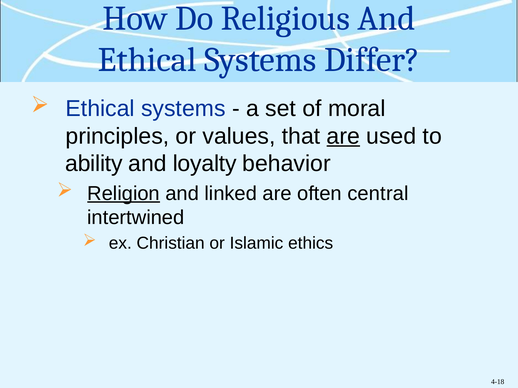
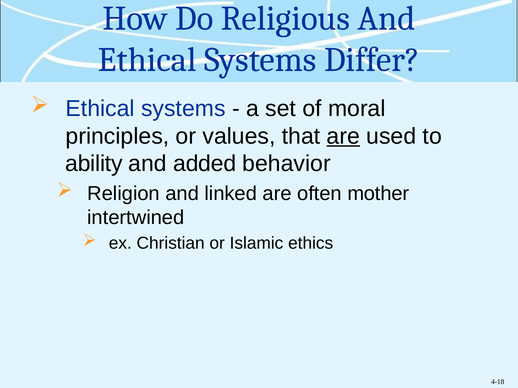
loyalty: loyalty -> added
Religion underline: present -> none
central: central -> mother
